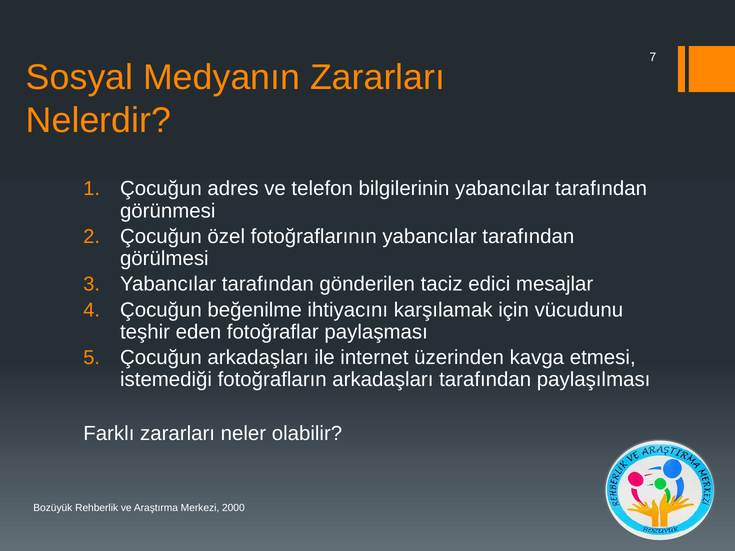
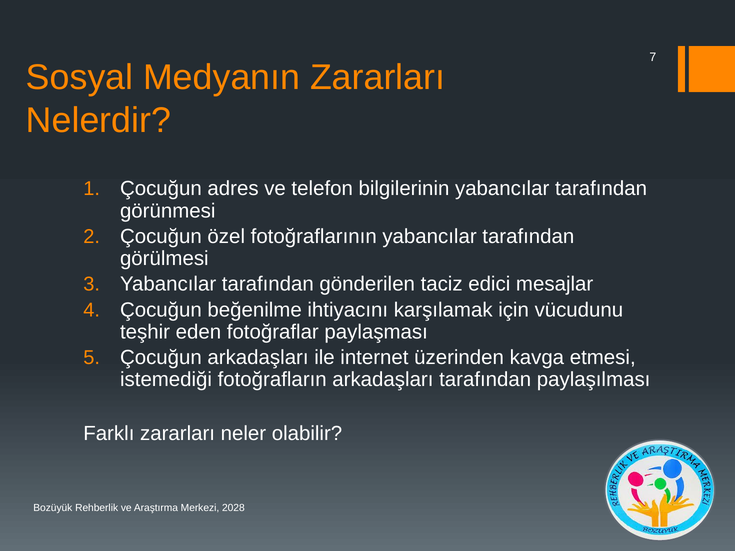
2000: 2000 -> 2028
